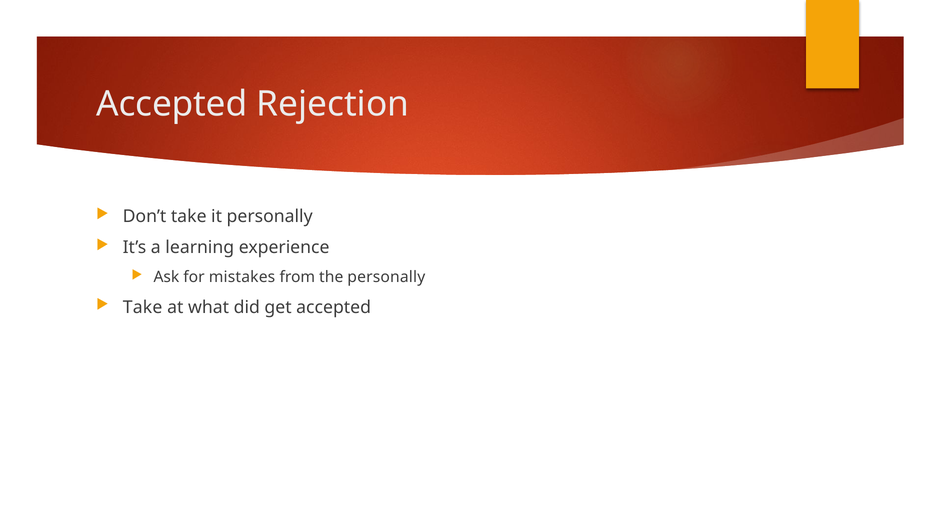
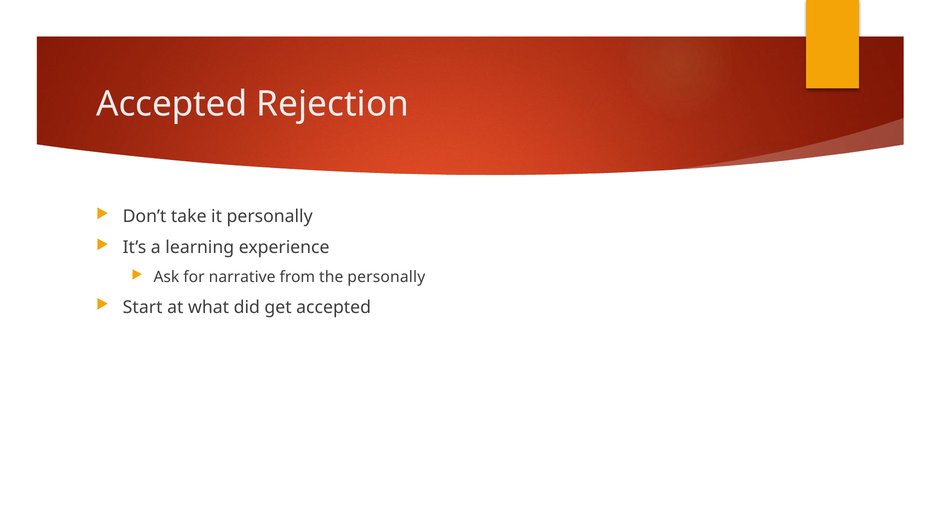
mistakes: mistakes -> narrative
Take at (143, 307): Take -> Start
